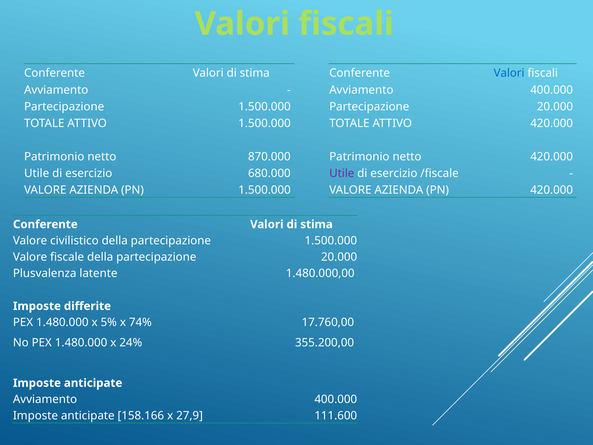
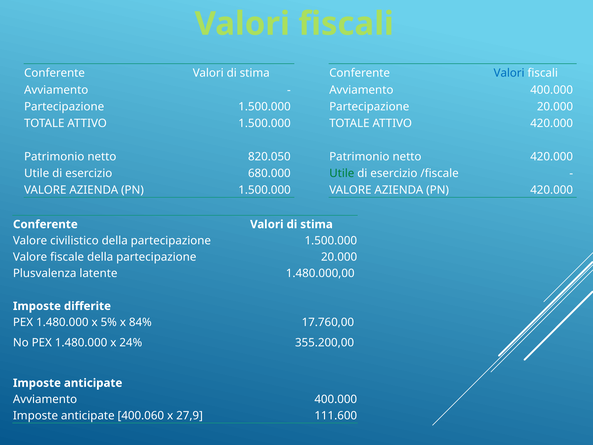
870.000: 870.000 -> 820.050
Utile at (342, 173) colour: purple -> green
74%: 74% -> 84%
158.166: 158.166 -> 400.060
